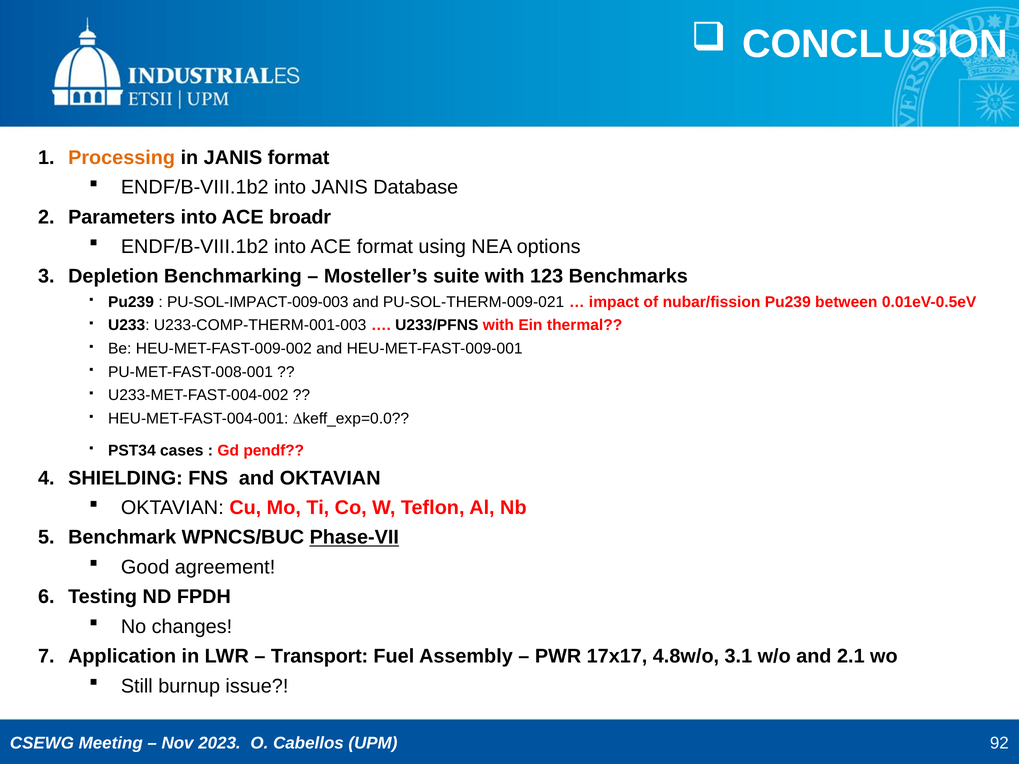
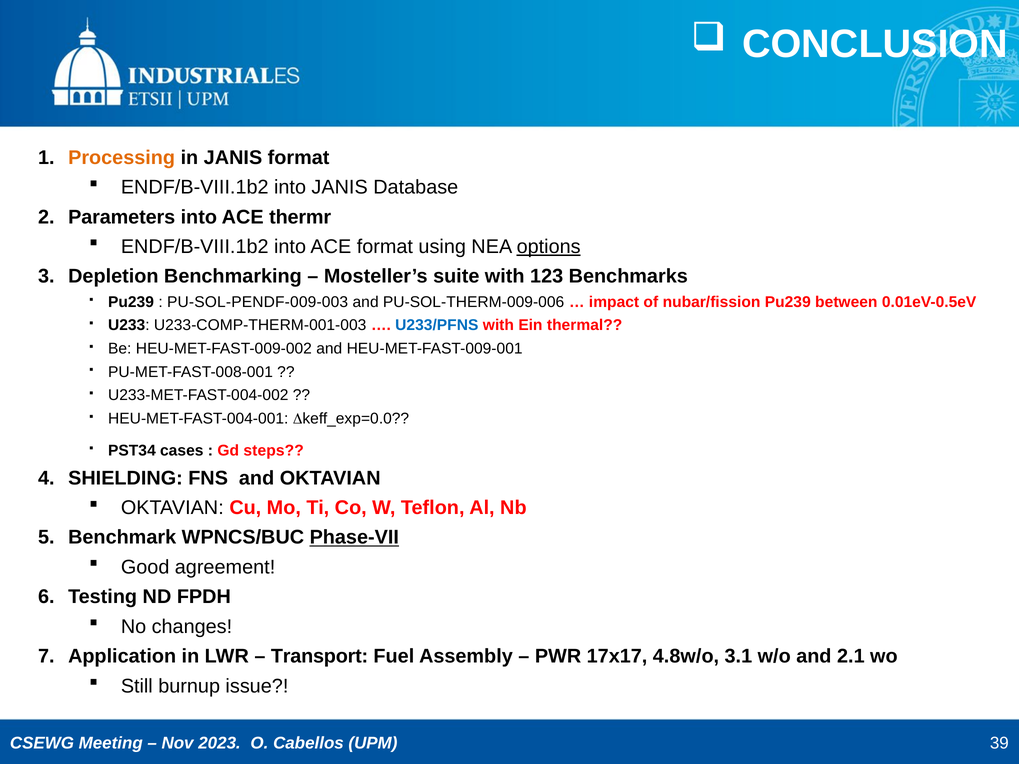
broadr: broadr -> thermr
options underline: none -> present
PU-SOL-IMPACT-009-003: PU-SOL-IMPACT-009-003 -> PU-SOL-PENDF-009-003
PU-SOL-THERM-009-021: PU-SOL-THERM-009-021 -> PU-SOL-THERM-009-006
U233/PFNS colour: black -> blue
pendf: pendf -> steps
92: 92 -> 39
